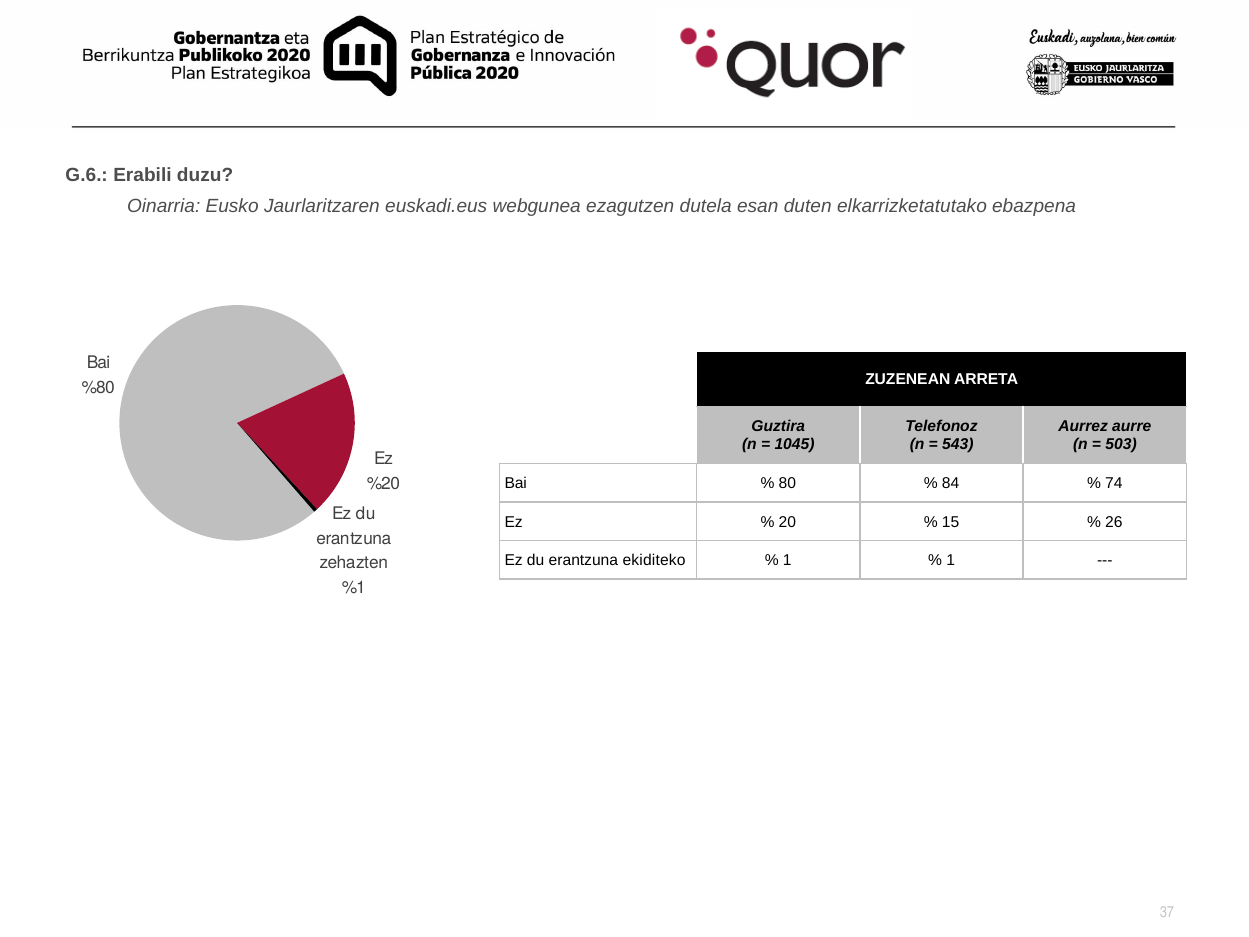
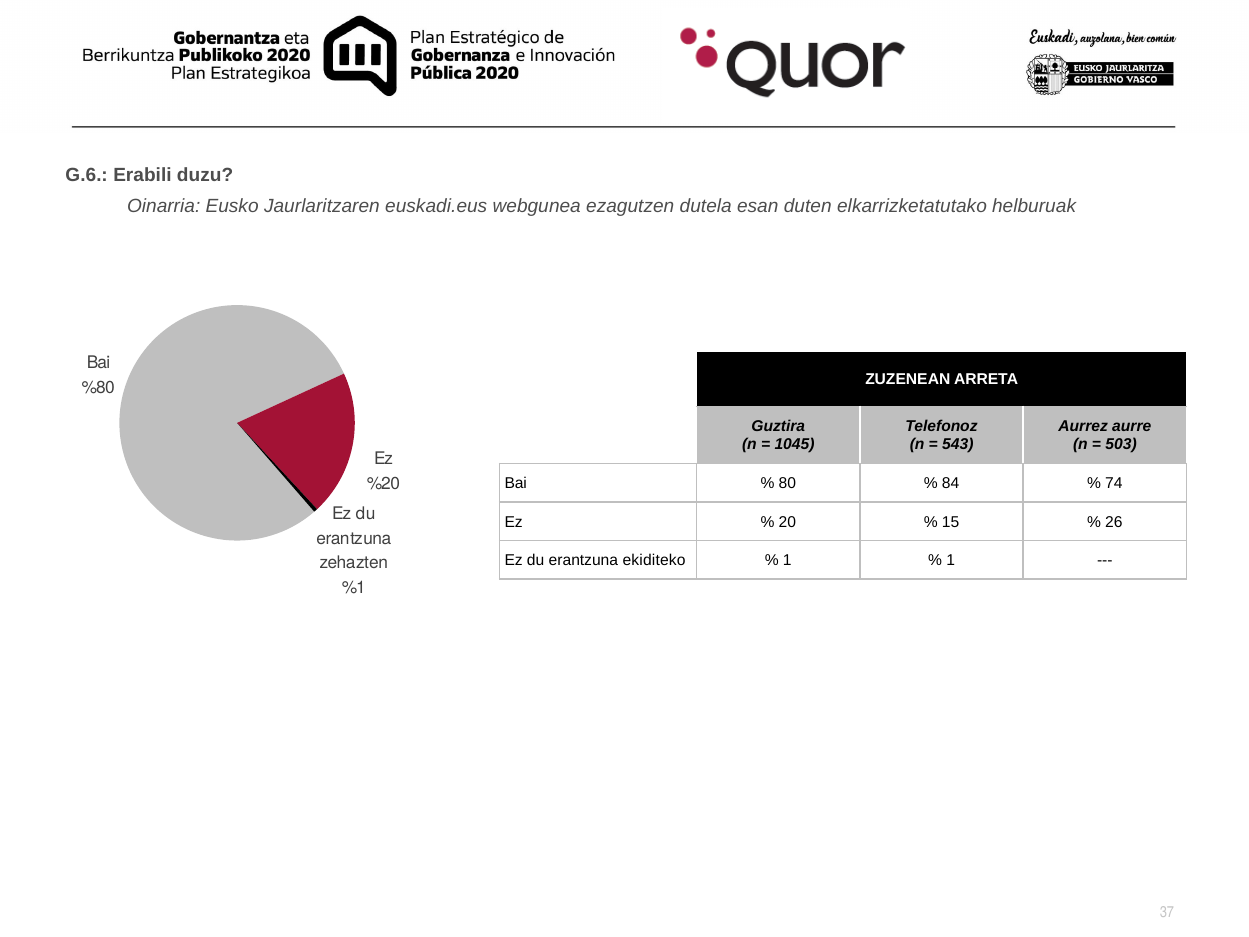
ebazpena: ebazpena -> helburuak
